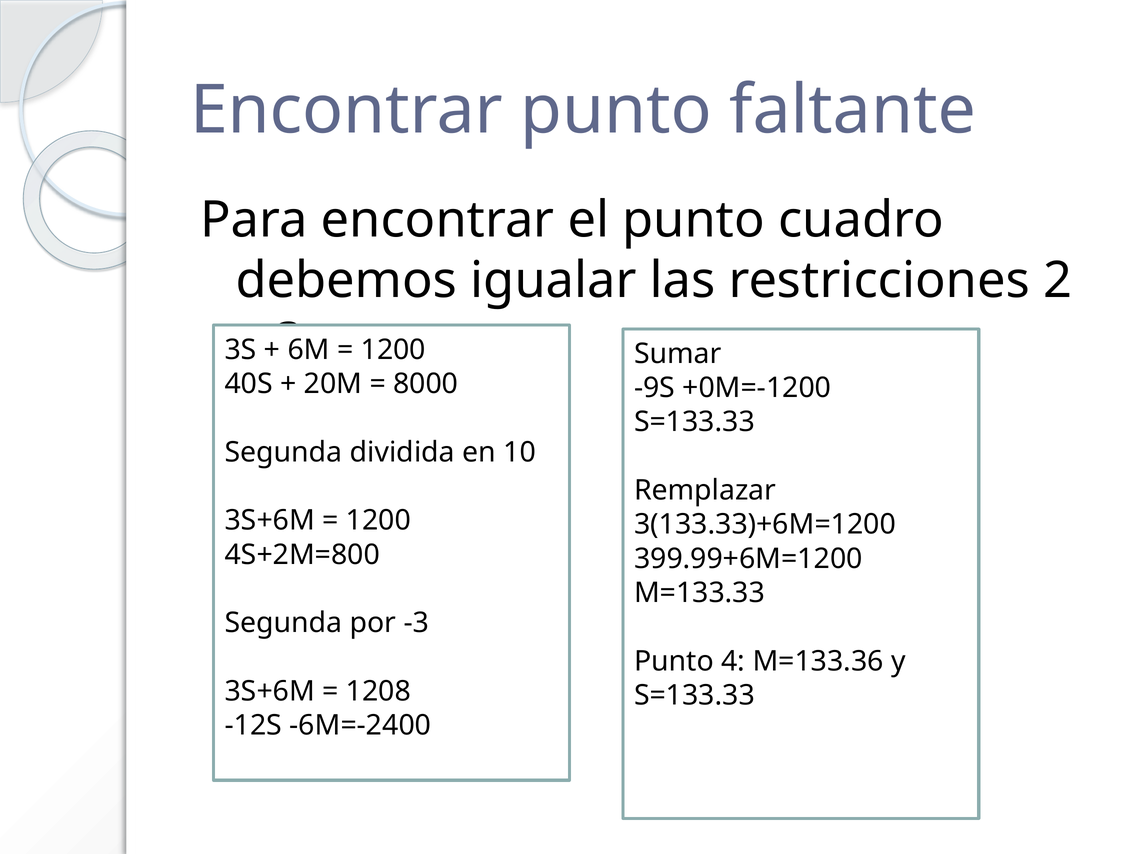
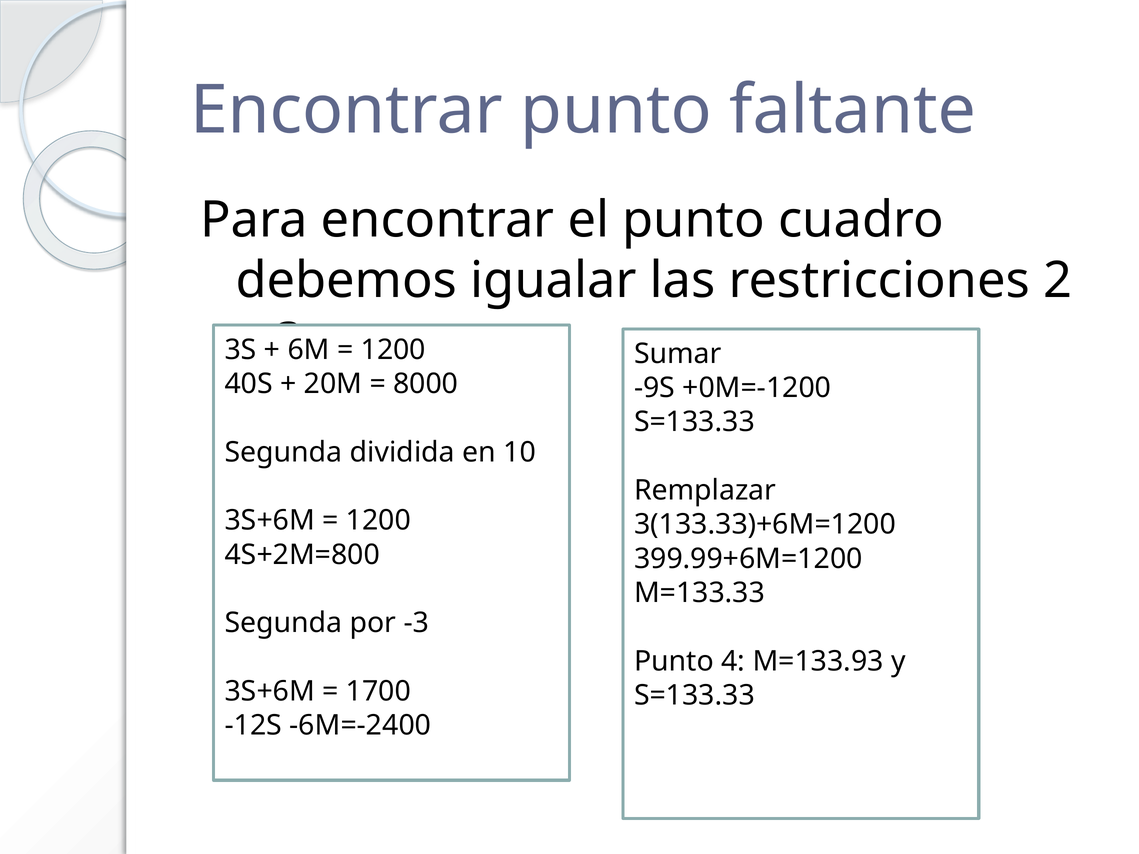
M=133.36: M=133.36 -> M=133.93
1208: 1208 -> 1700
